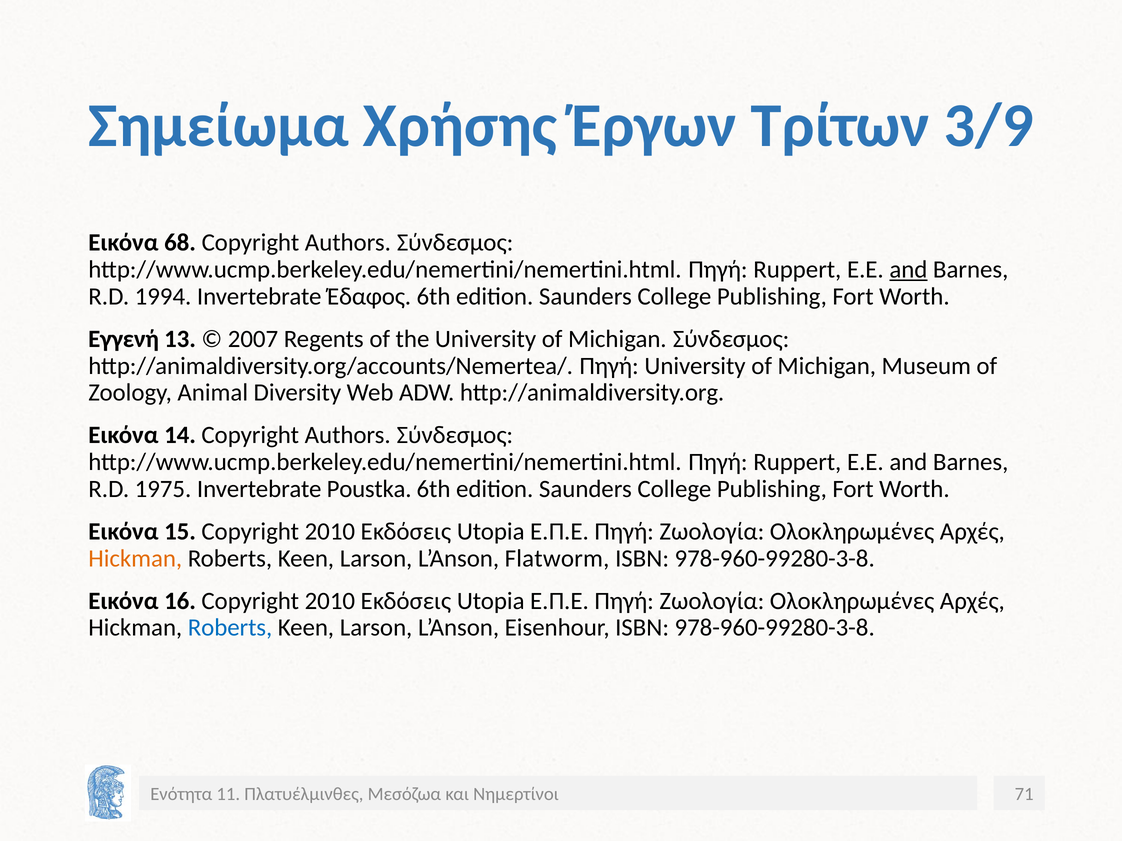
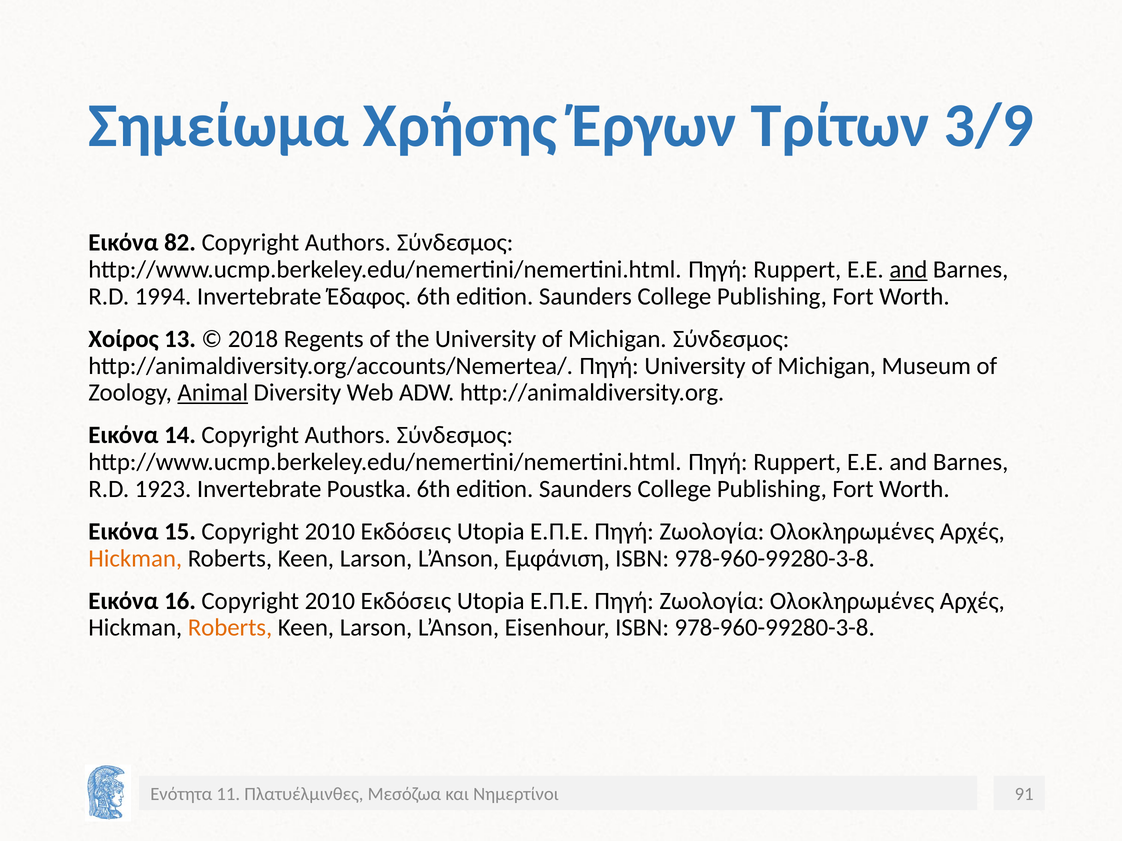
68: 68 -> 82
Εγγενή: Εγγενή -> Χοίρος
2007: 2007 -> 2018
Animal underline: none -> present
1975: 1975 -> 1923
Flatworm: Flatworm -> Εμφάνιση
Roberts at (230, 628) colour: blue -> orange
71: 71 -> 91
